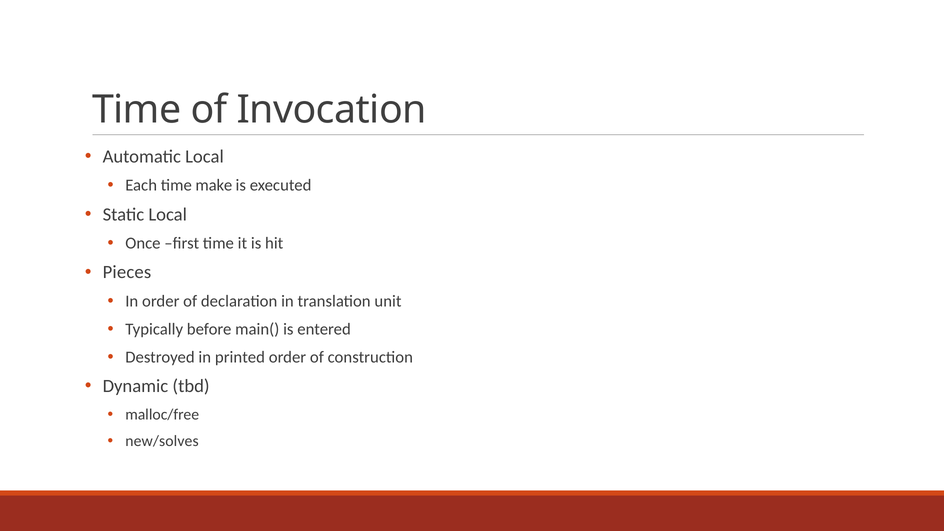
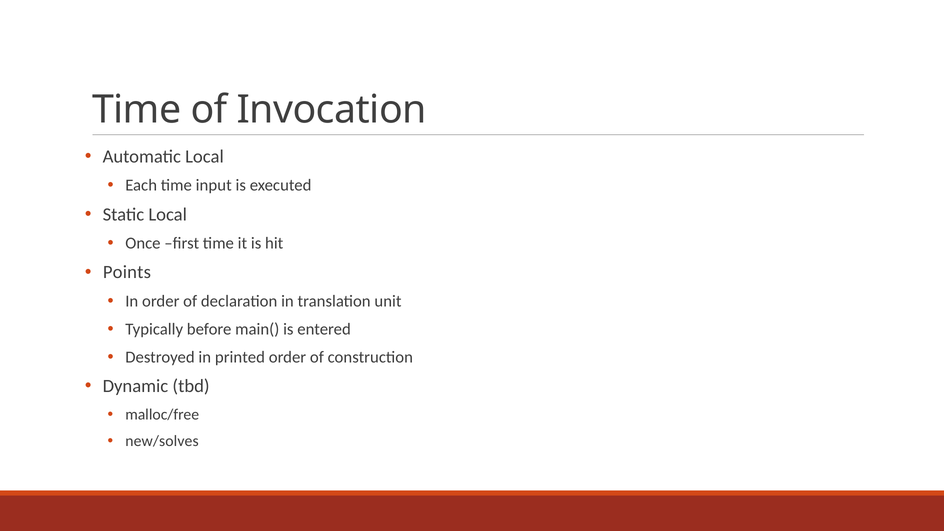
make: make -> input
Pieces: Pieces -> Points
